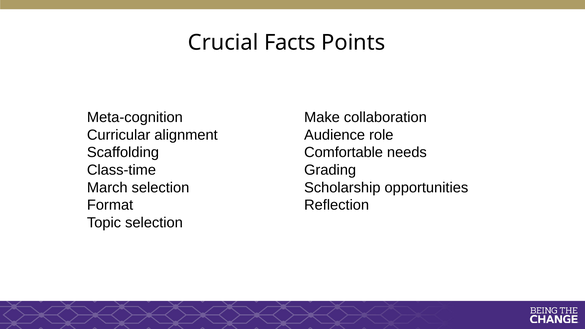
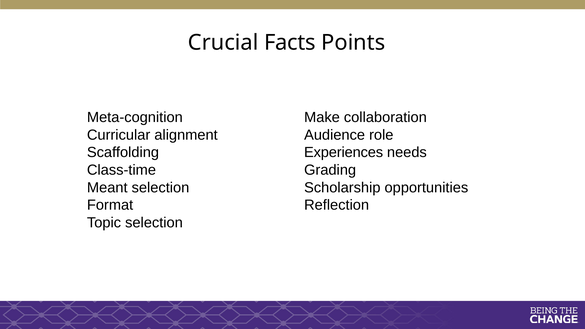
Comfortable: Comfortable -> Experiences
March: March -> Meant
